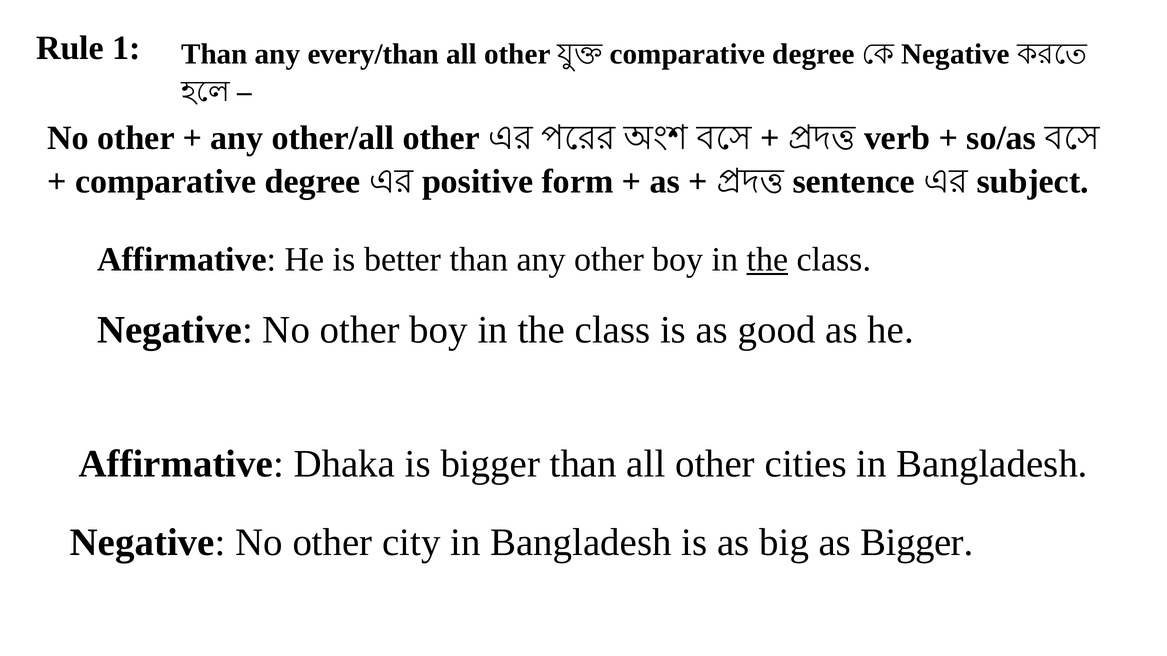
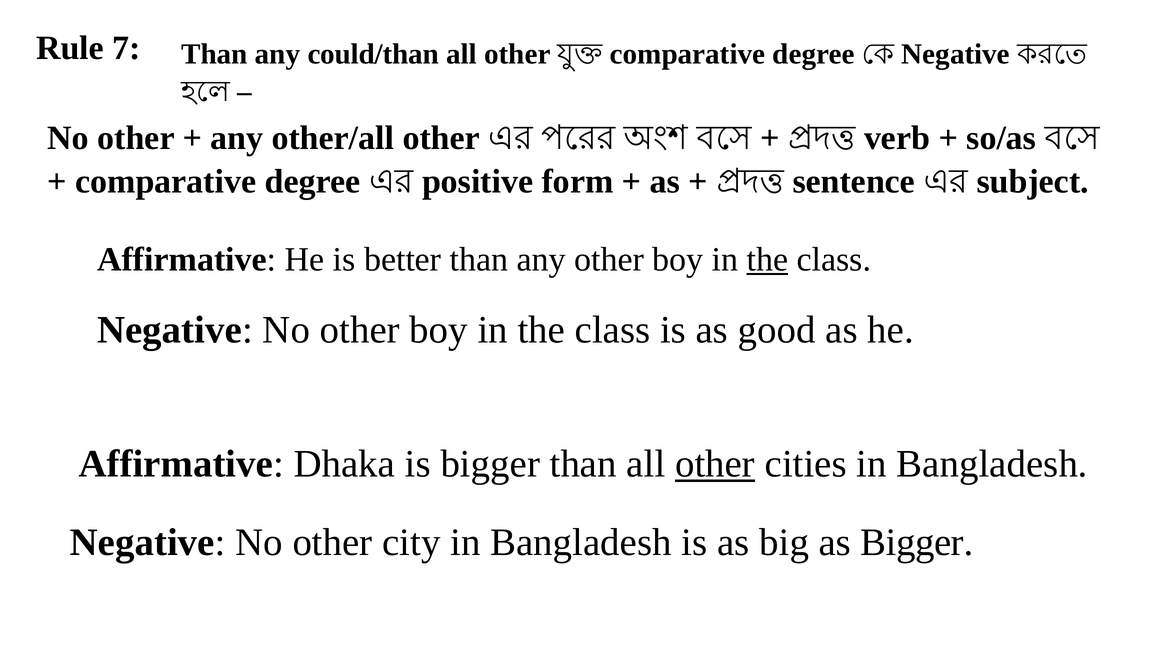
1: 1 -> 7
every/than: every/than -> could/than
other at (715, 464) underline: none -> present
